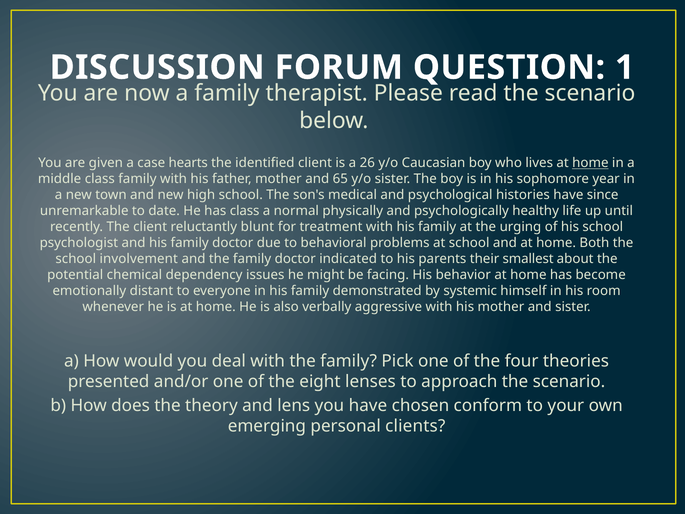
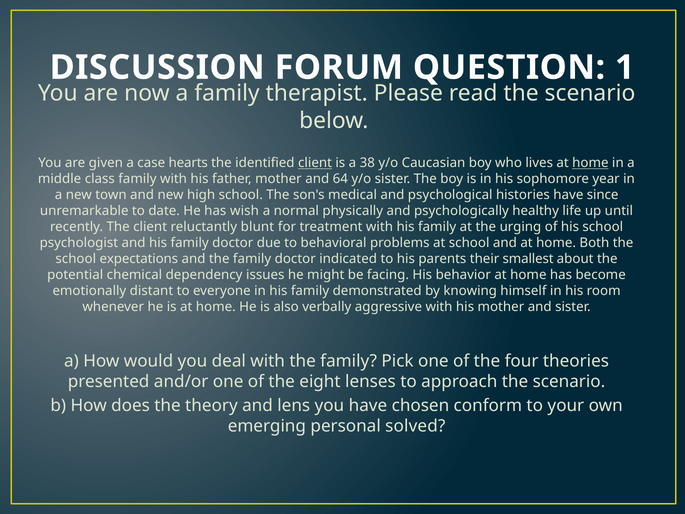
client at (315, 163) underline: none -> present
26: 26 -> 38
65: 65 -> 64
has class: class -> wish
involvement: involvement -> expectations
systemic: systemic -> knowing
clients: clients -> solved
